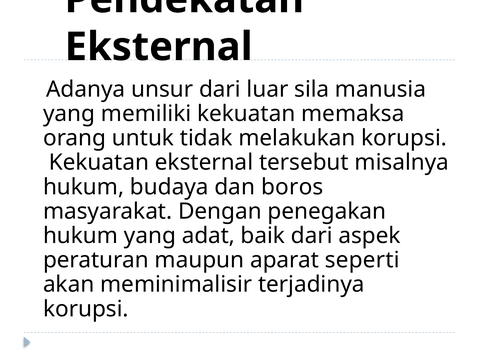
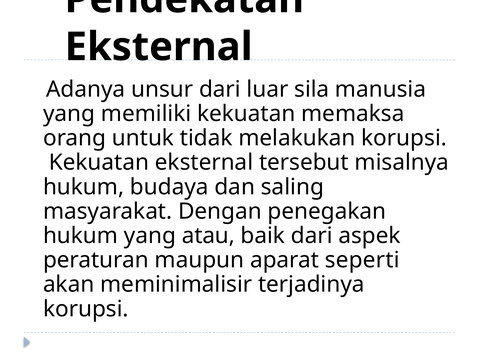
boros: boros -> saling
adat: adat -> atau
